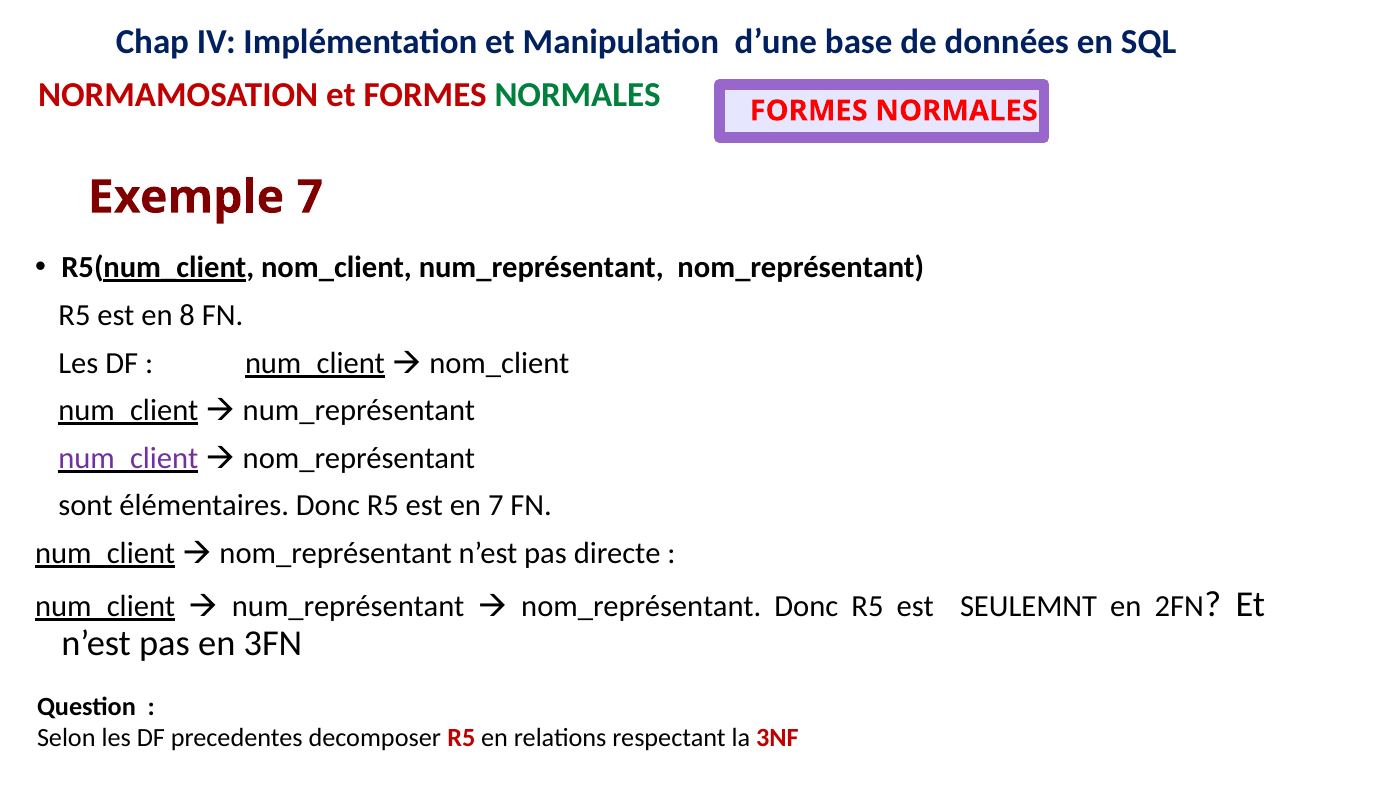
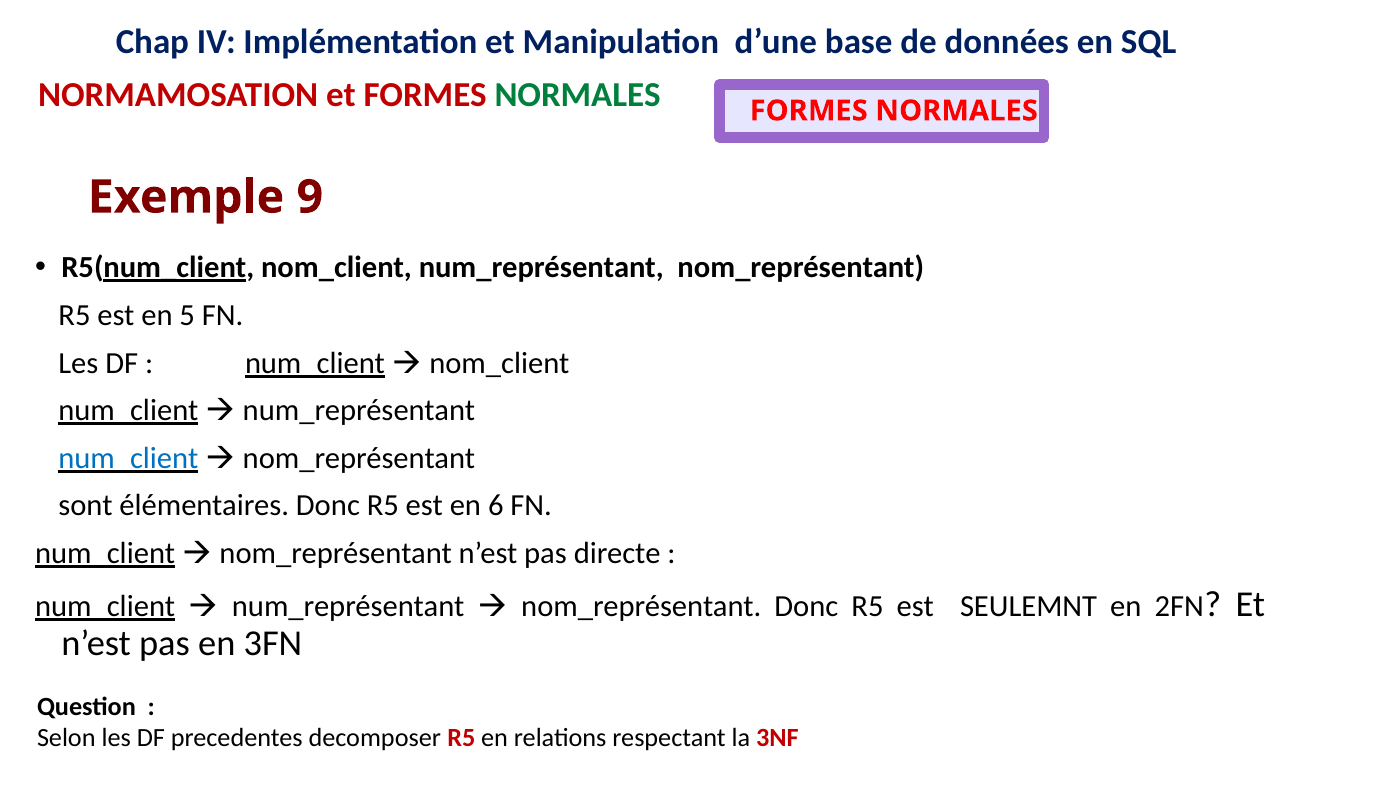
Exemple 7: 7 -> 9
8: 8 -> 5
num_client at (128, 458) colour: purple -> blue
en 7: 7 -> 6
